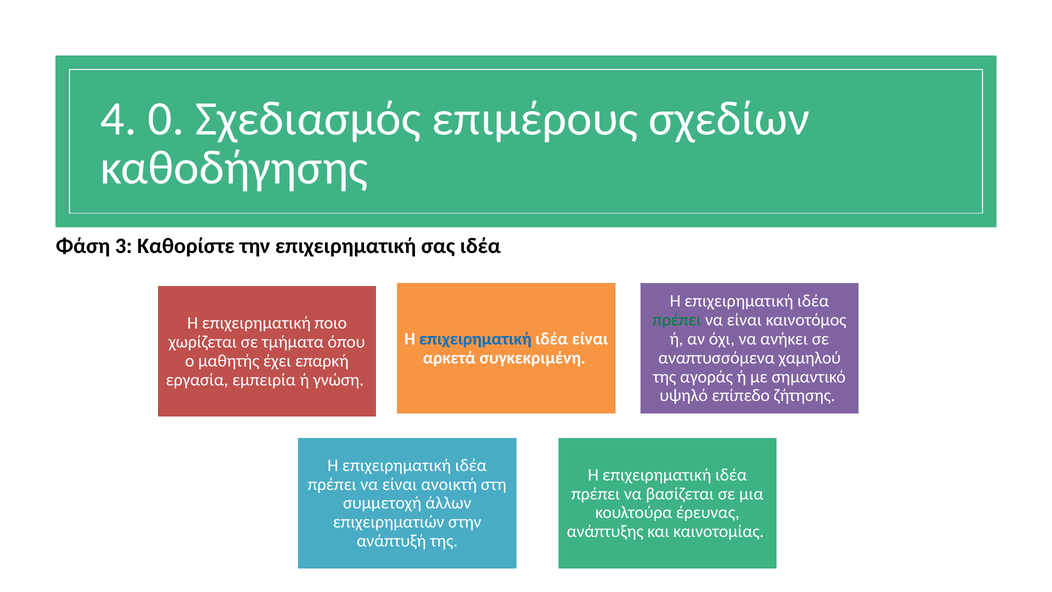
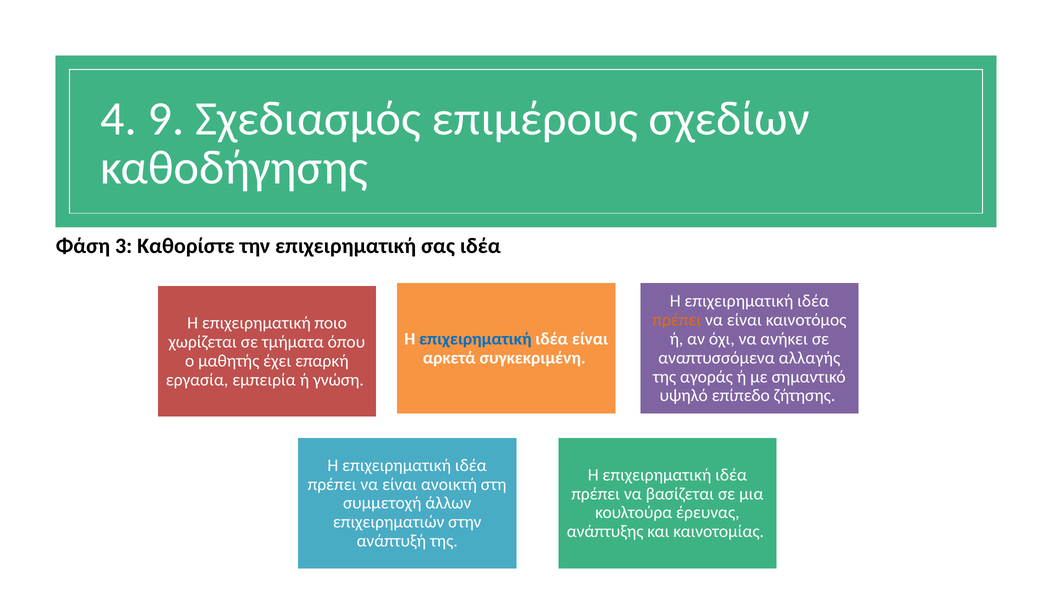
0: 0 -> 9
πρέπει at (677, 320) colour: green -> orange
χαμηλού: χαμηλού -> αλλαγής
